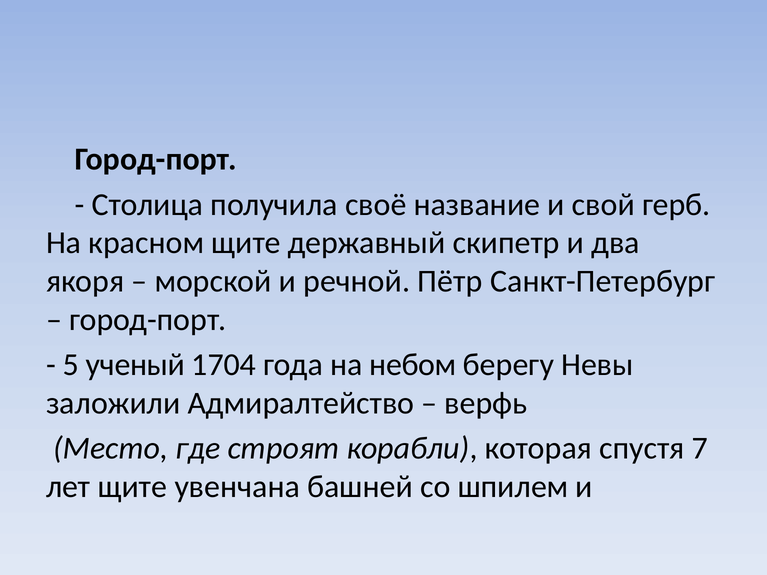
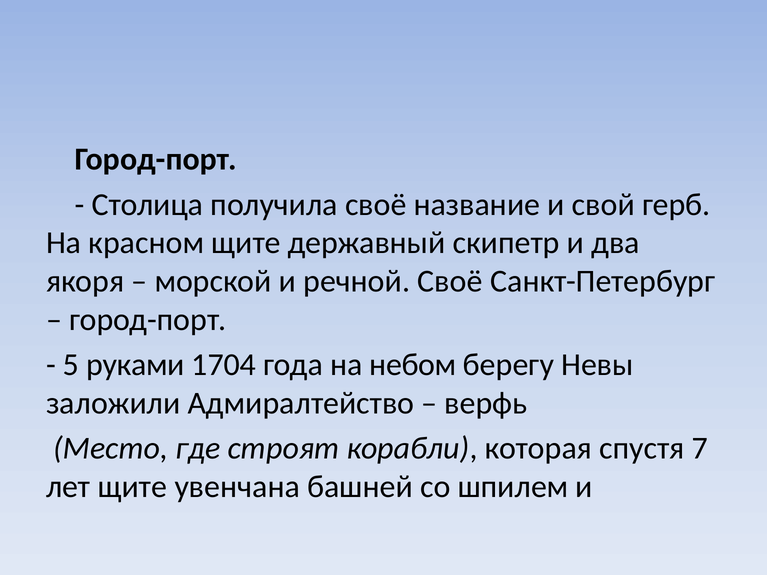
речной Пётр: Пётр -> Своё
ученый: ученый -> руками
